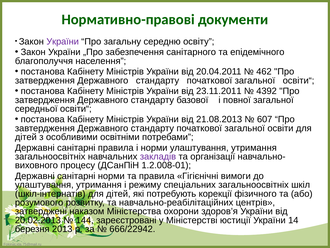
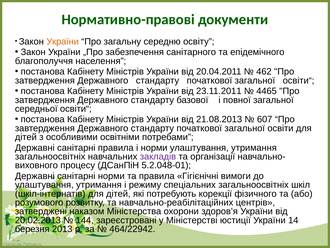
України at (63, 41) colour: purple -> orange
4392: 4392 -> 4465
1.2.008-01: 1.2.008-01 -> 5.2.048-01
666/22942: 666/22942 -> 464/22942
